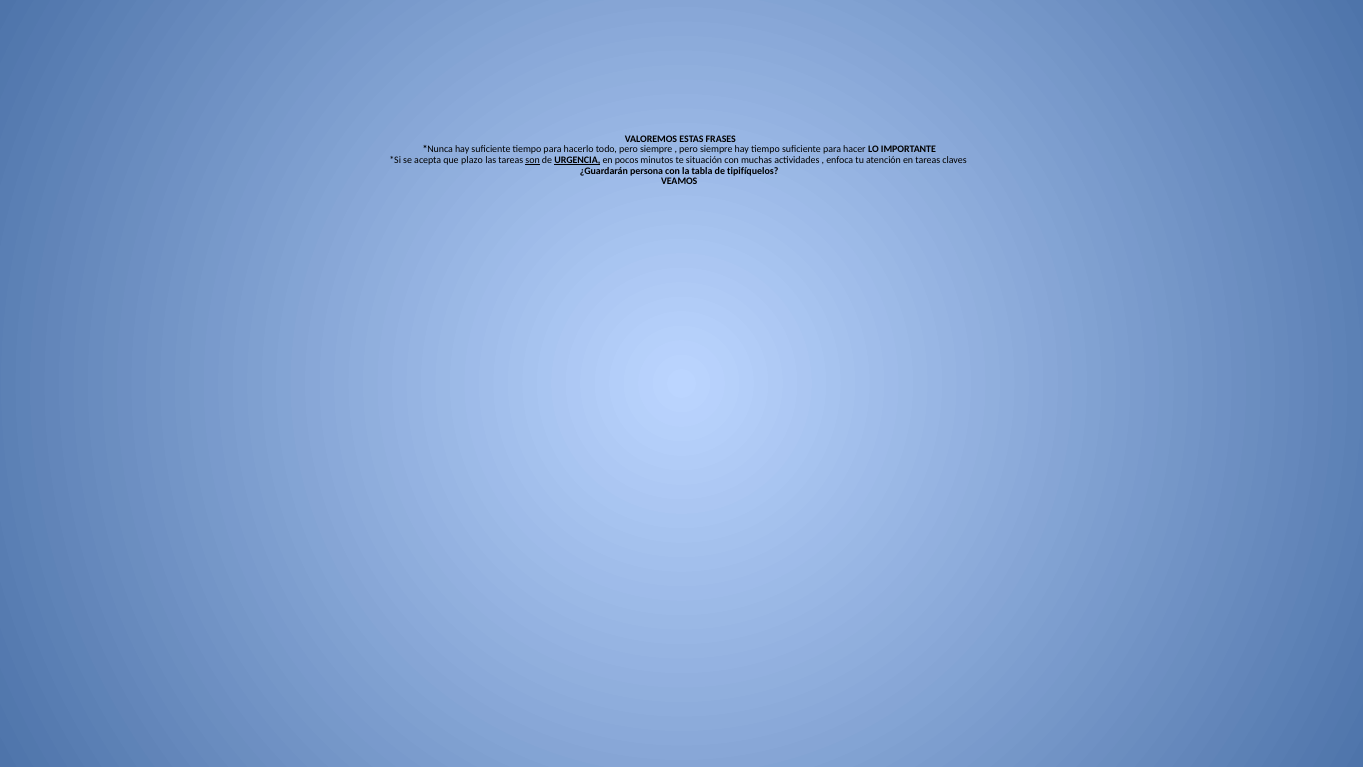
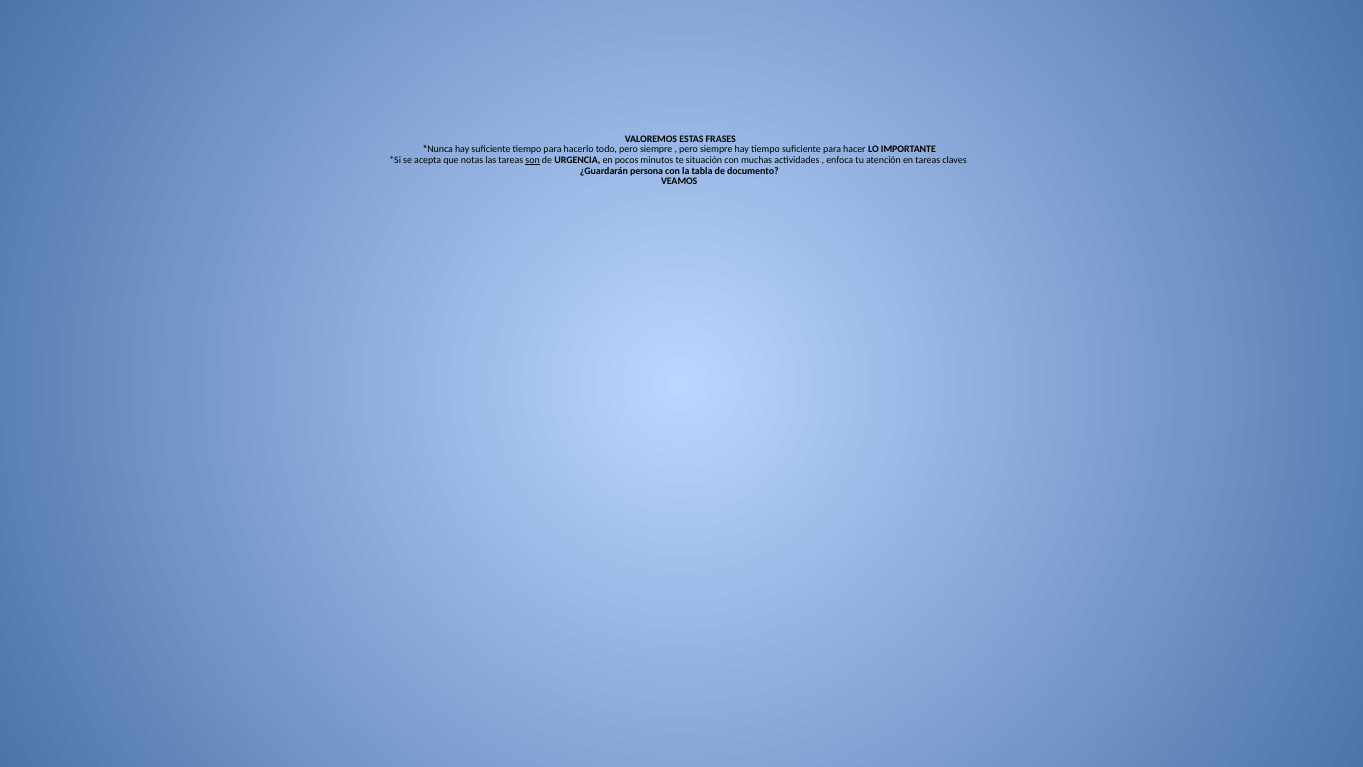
plazo: plazo -> notas
URGENCIA underline: present -> none
tipifíquelos: tipifíquelos -> documento
